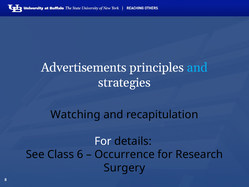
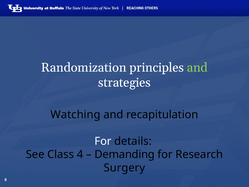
Advertisements: Advertisements -> Randomization
and at (197, 68) colour: light blue -> light green
6: 6 -> 4
Occurrence: Occurrence -> Demanding
